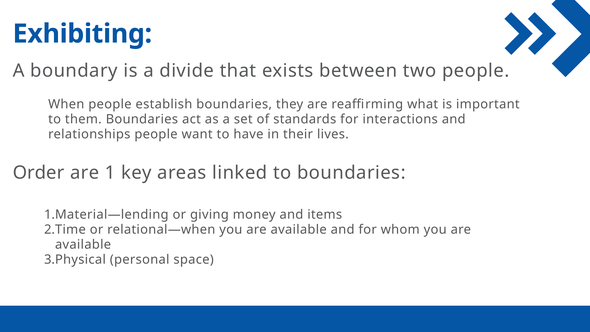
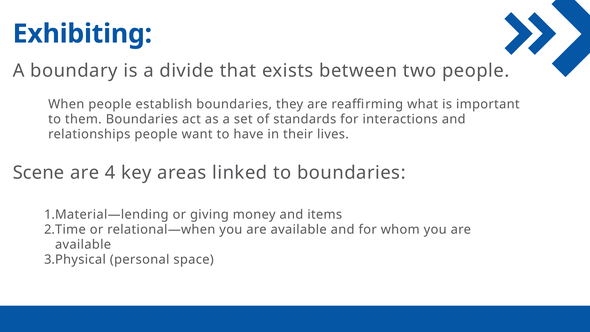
Order: Order -> Scene
1: 1 -> 4
